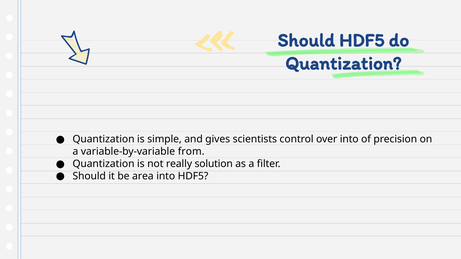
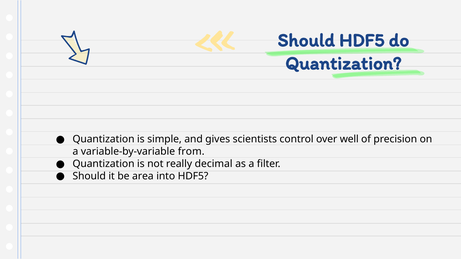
over into: into -> well
solution: solution -> decimal
